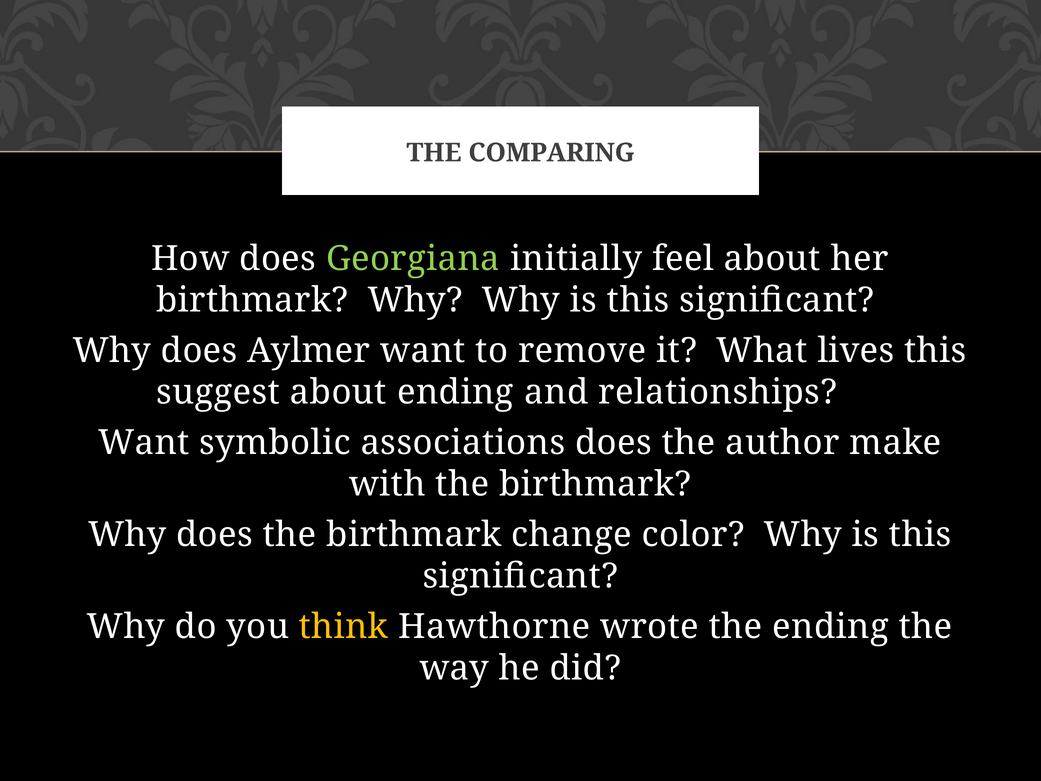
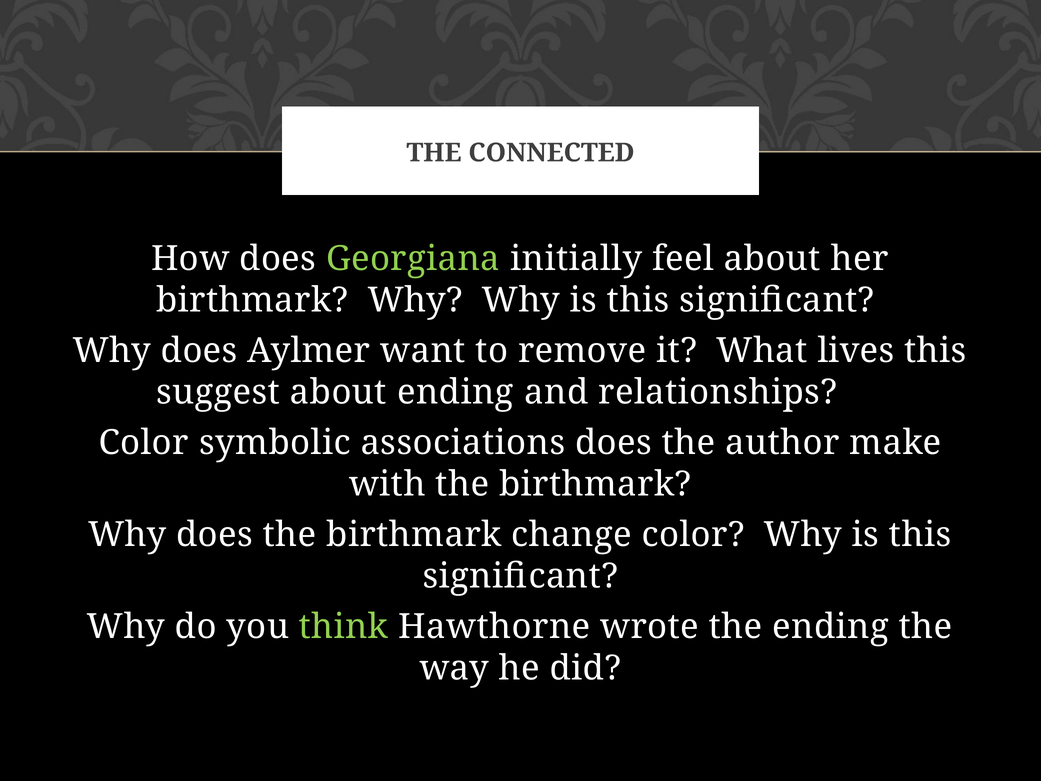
COMPARING: COMPARING -> CONNECTED
Want at (144, 442): Want -> Color
think colour: yellow -> light green
